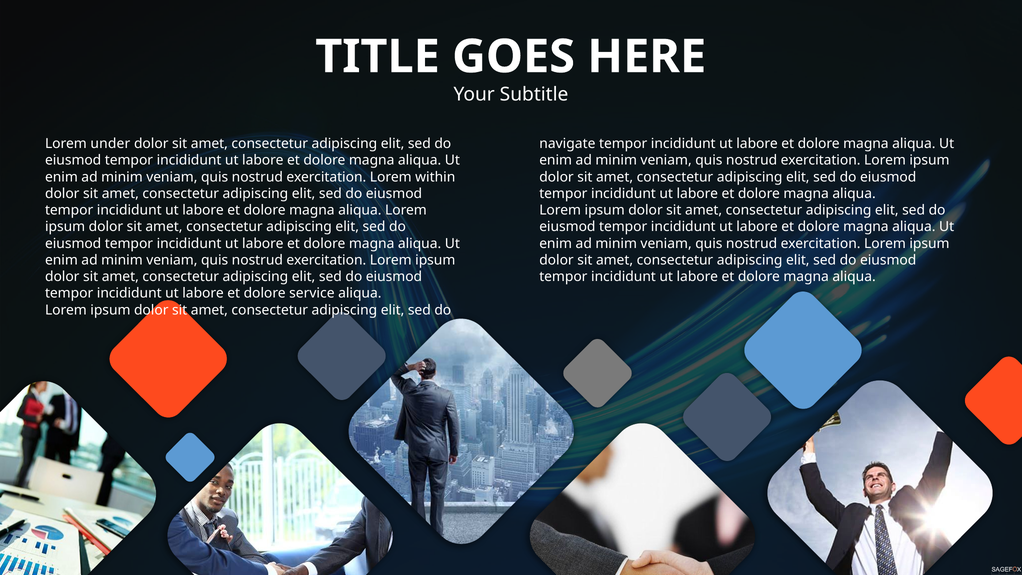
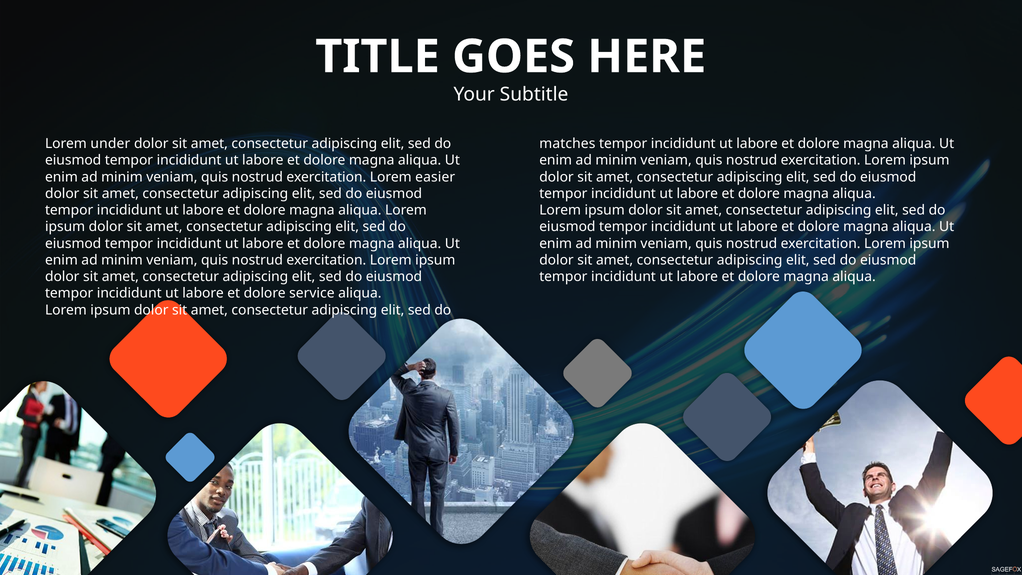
navigate: navigate -> matches
within: within -> easier
